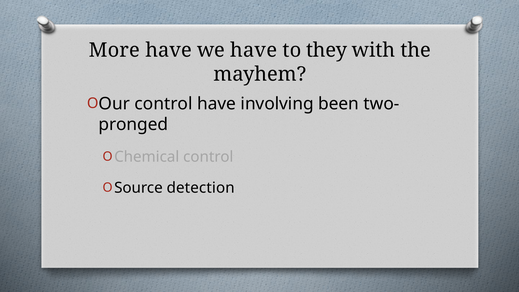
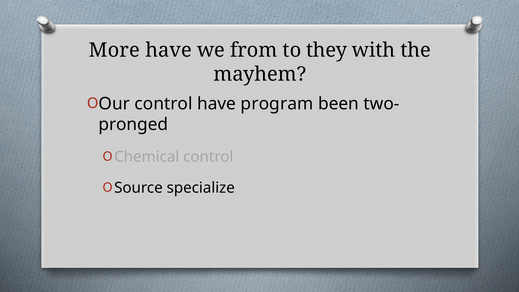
we have: have -> from
involving: involving -> program
detection: detection -> specialize
